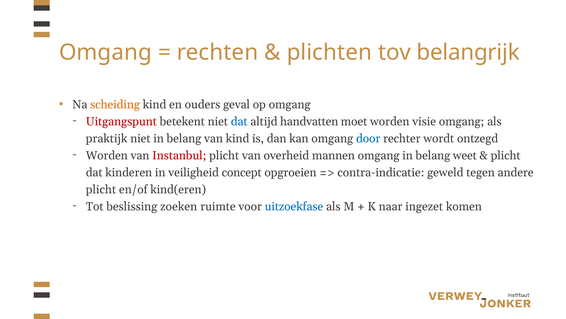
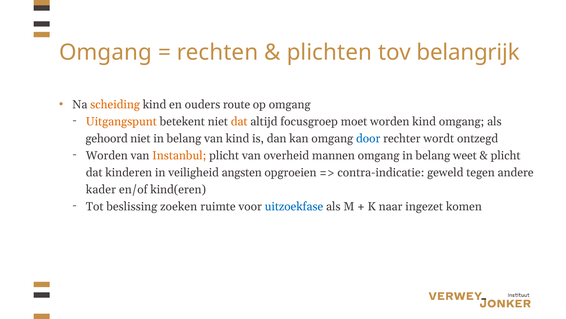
geval: geval -> route
Uitgangspunt colour: red -> orange
dat at (239, 121) colour: blue -> orange
handvatten: handvatten -> focusgroep
worden visie: visie -> kind
praktijk: praktijk -> gehoord
Instanbul colour: red -> orange
concept: concept -> angsten
plicht at (101, 189): plicht -> kader
